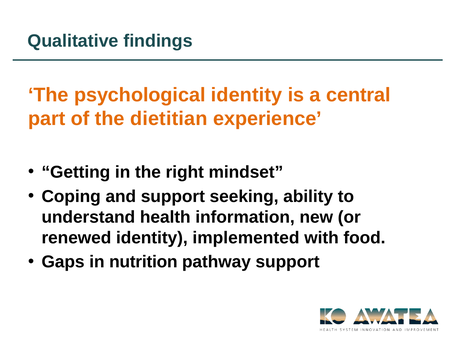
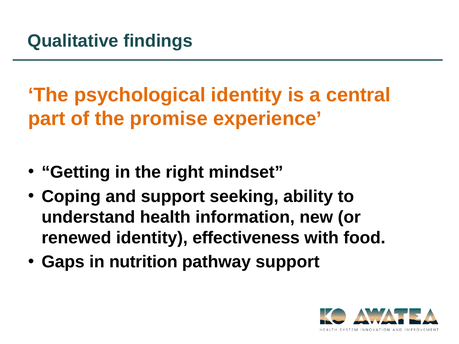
dietitian: dietitian -> promise
implemented: implemented -> effectiveness
